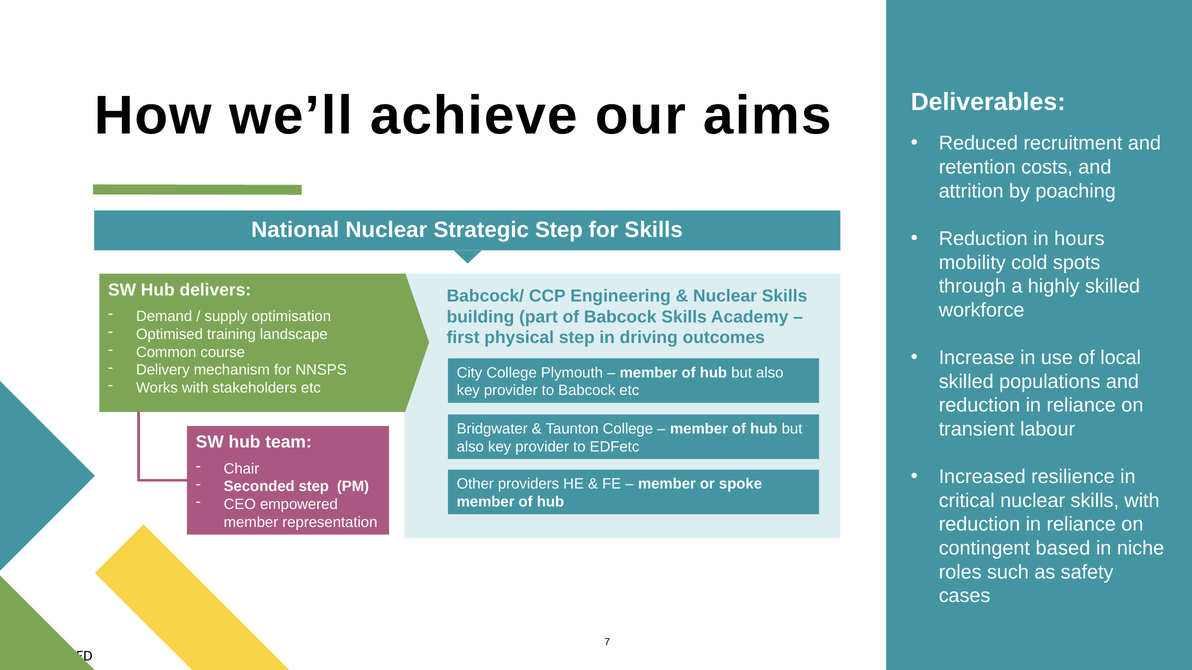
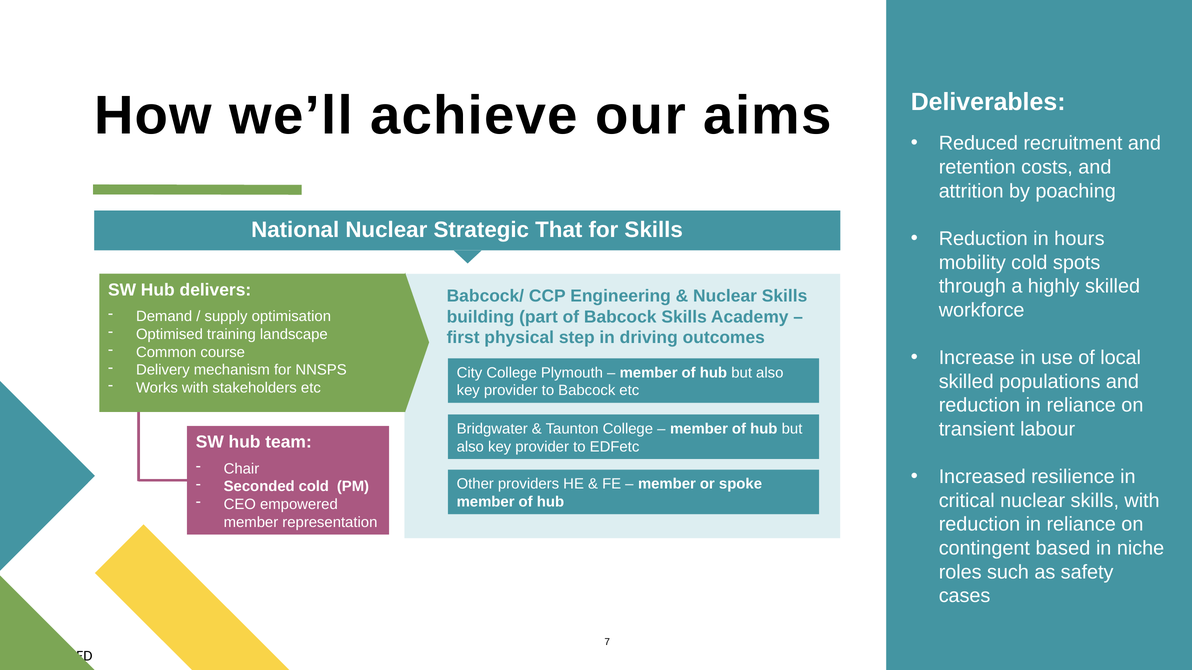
Strategic Step: Step -> That
Seconded step: step -> cold
